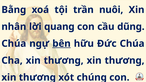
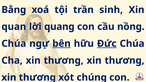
nuôi: nuôi -> sinh
nhân: nhân -> quan
dũng: dũng -> nồng
Đức underline: none -> present
